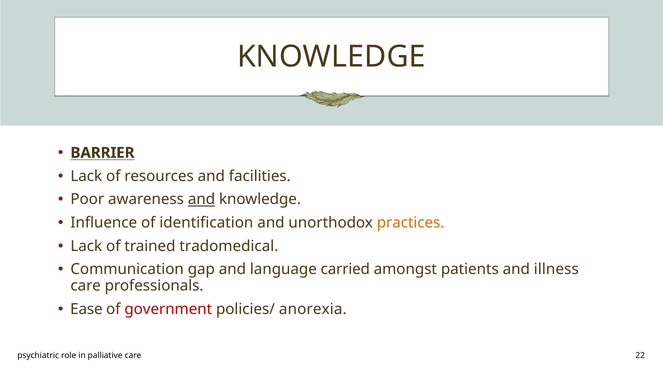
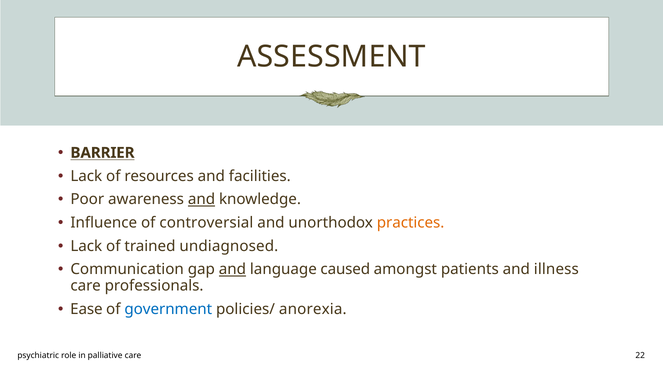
KNOWLEDGE at (331, 57): KNOWLEDGE -> ASSESSMENT
identification: identification -> controversial
tradomedical: tradomedical -> undiagnosed
and at (232, 269) underline: none -> present
carried: carried -> caused
government colour: red -> blue
